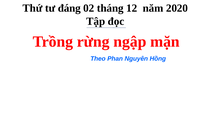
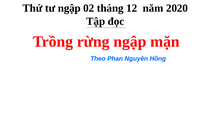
tư đáng: đáng -> ngập
